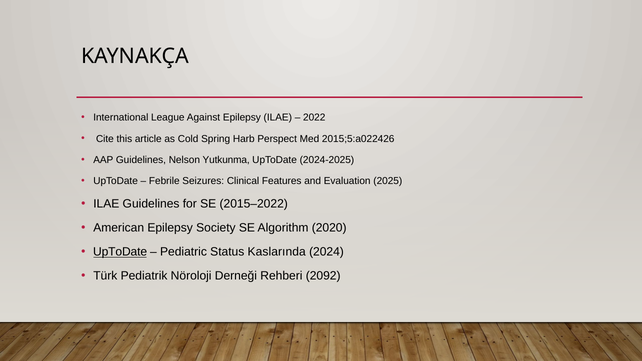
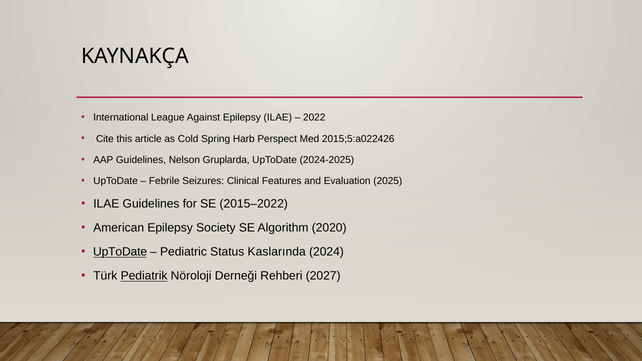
Yutkunma: Yutkunma -> Gruplarda
Pediatrik underline: none -> present
2092: 2092 -> 2027
